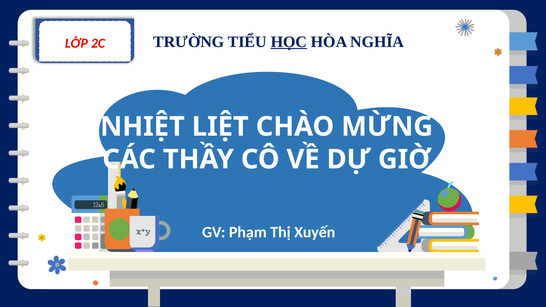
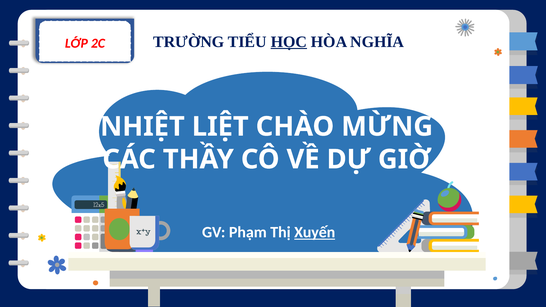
Xuyến underline: none -> present
